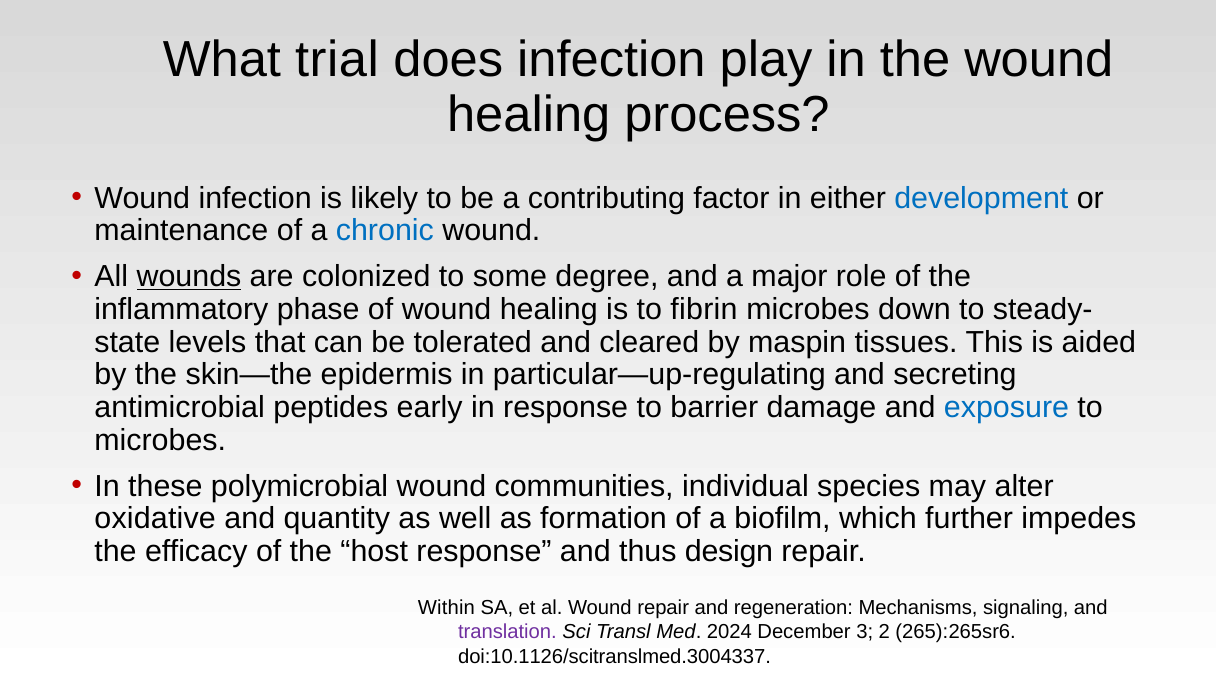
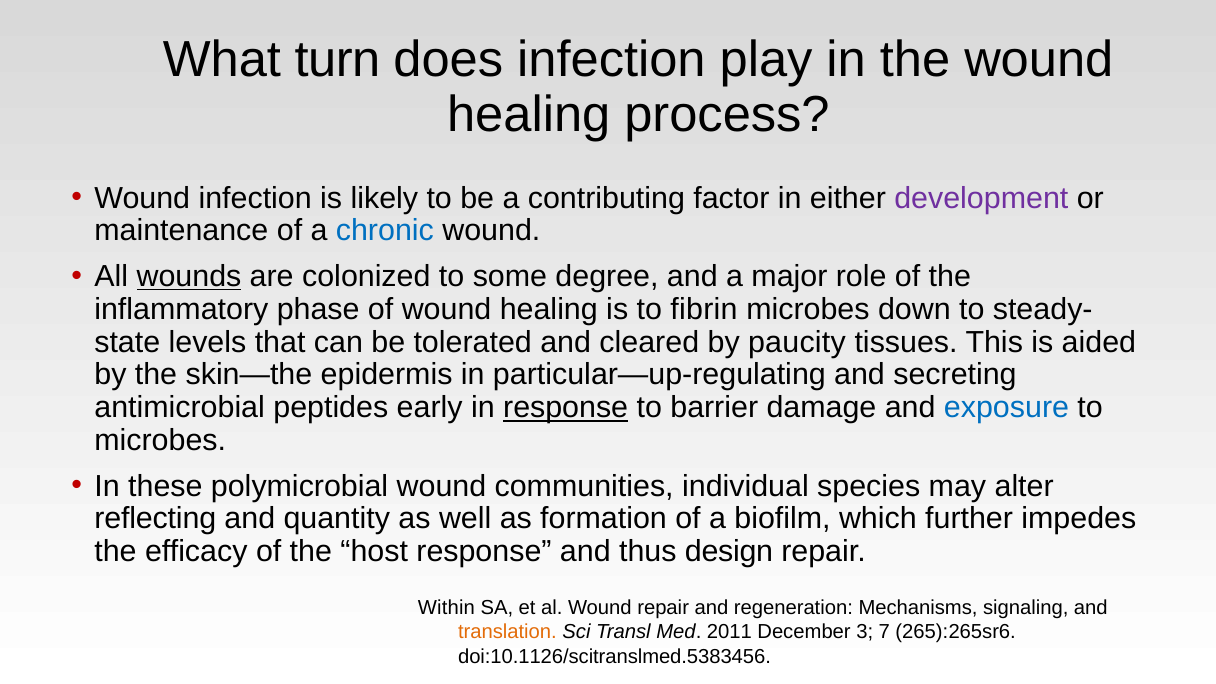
trial: trial -> turn
development colour: blue -> purple
maspin: maspin -> paucity
response at (566, 408) underline: none -> present
oxidative: oxidative -> reflecting
translation colour: purple -> orange
2024: 2024 -> 2011
2: 2 -> 7
doi:10.1126/scitranslmed.3004337: doi:10.1126/scitranslmed.3004337 -> doi:10.1126/scitranslmed.5383456
